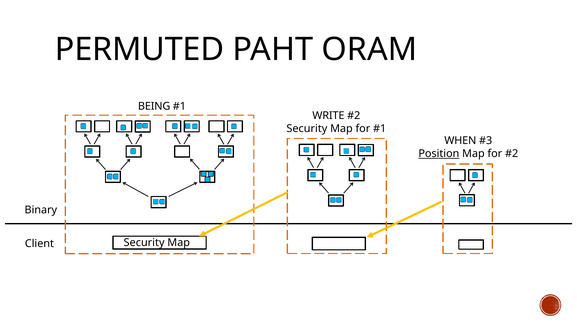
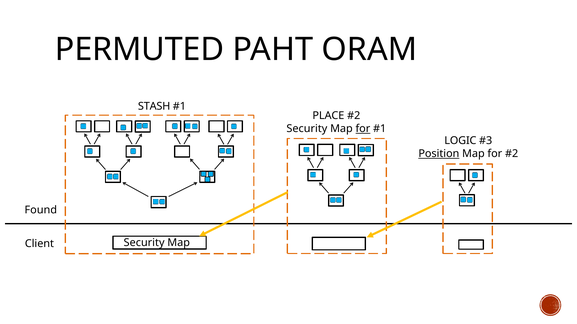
BEING: BEING -> STASH
WRITE: WRITE -> PLACE
for at (363, 129) underline: none -> present
WHEN: WHEN -> LOGIC
Binary: Binary -> Found
